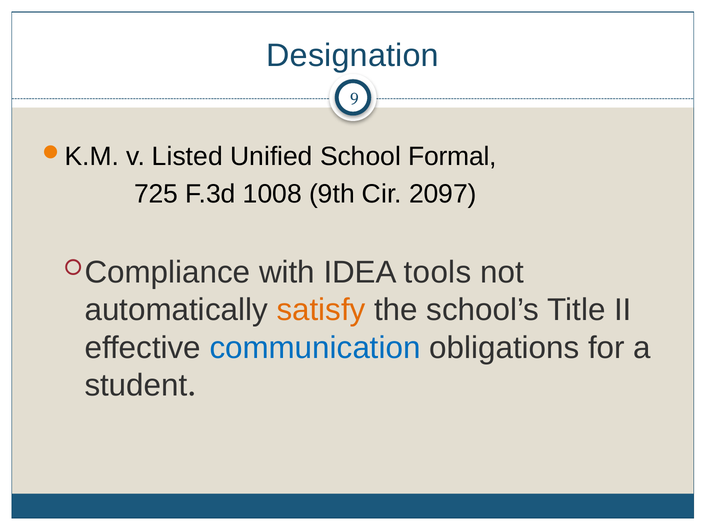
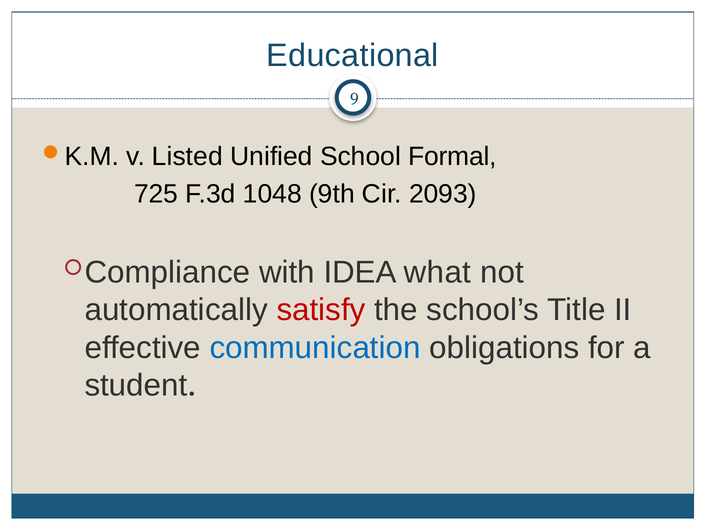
Designation: Designation -> Educational
1008: 1008 -> 1048
2097: 2097 -> 2093
tools: tools -> what
satisfy colour: orange -> red
